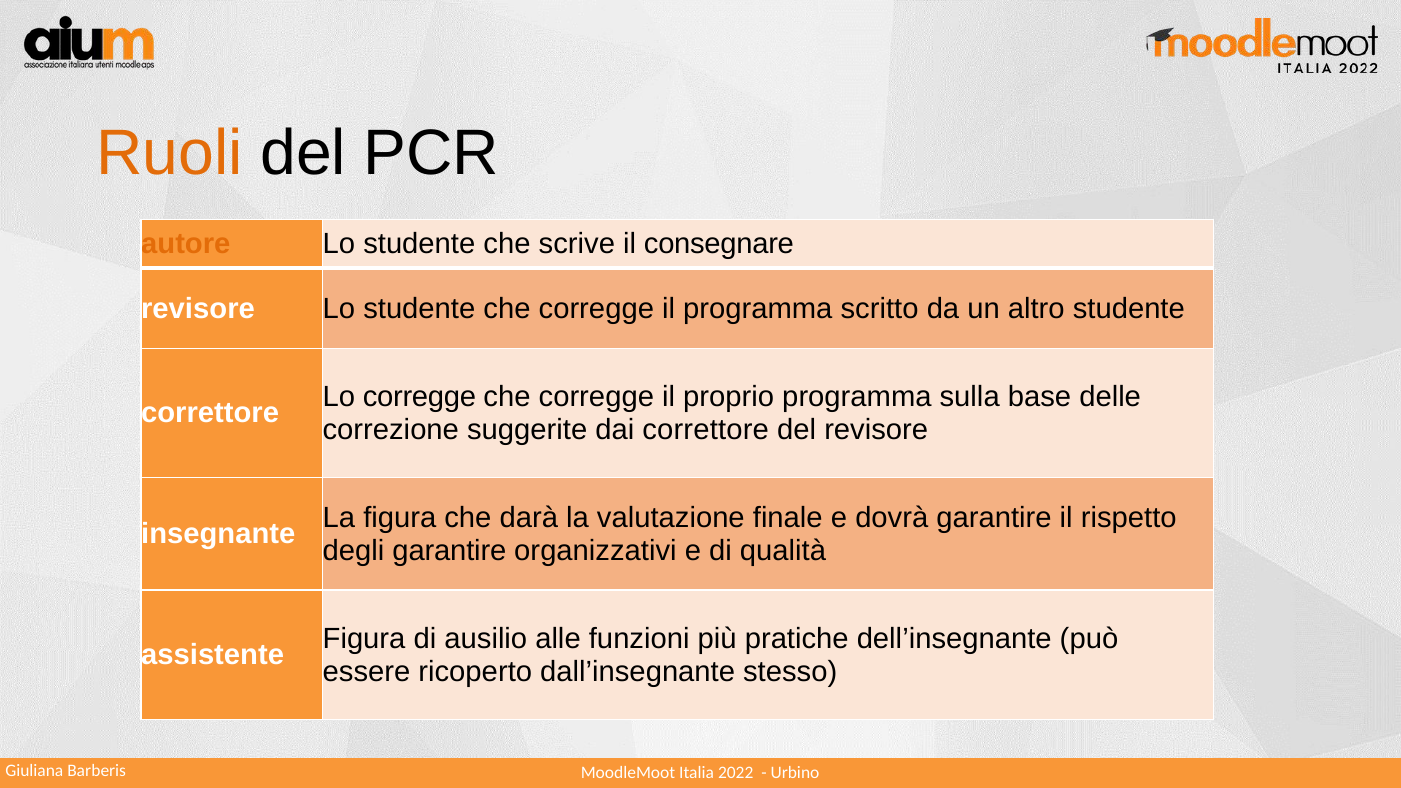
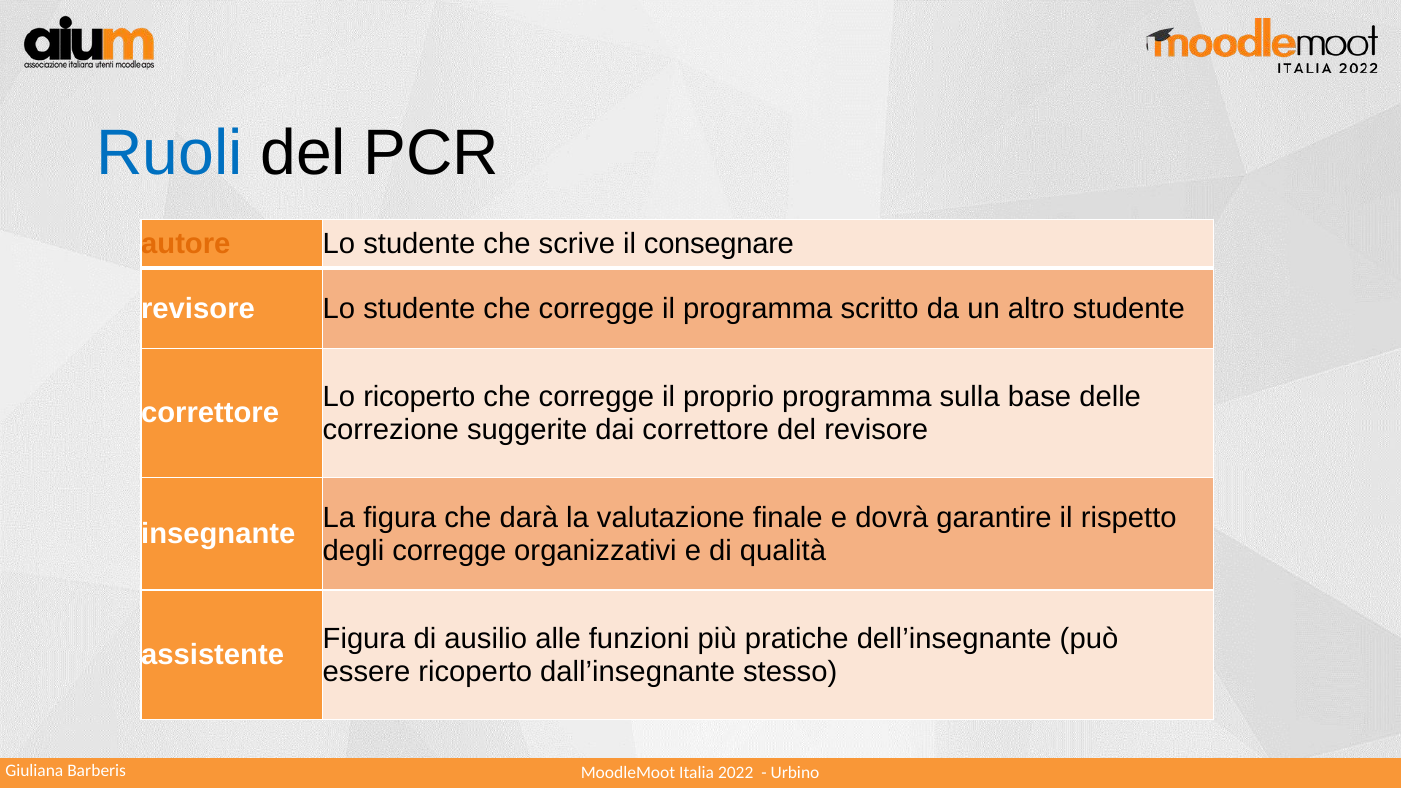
Ruoli colour: orange -> blue
Lo corregge: corregge -> ricoperto
degli garantire: garantire -> corregge
